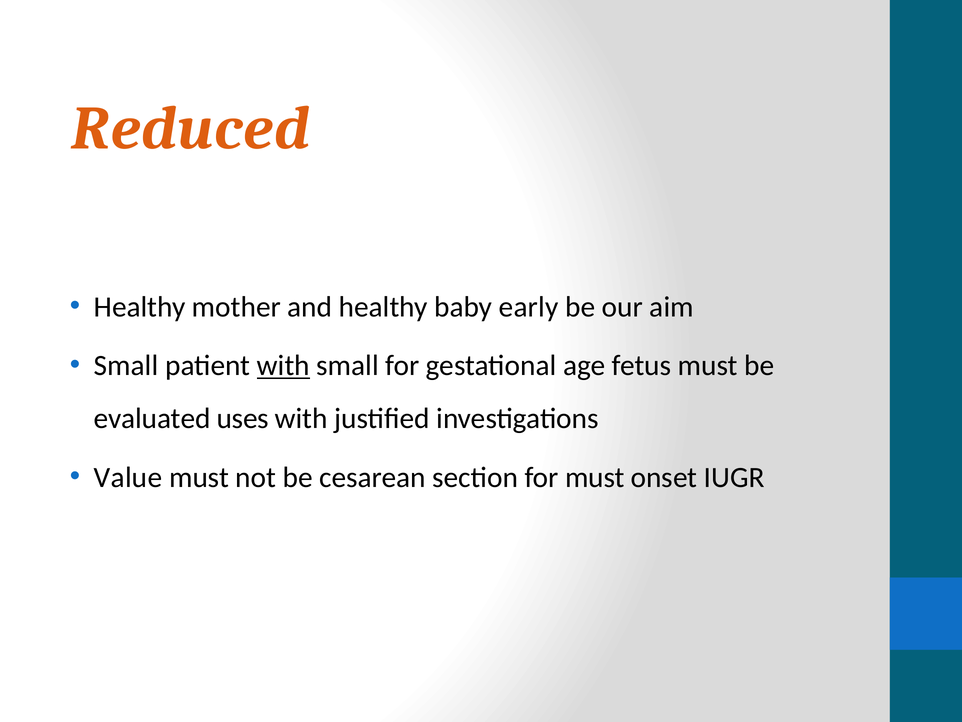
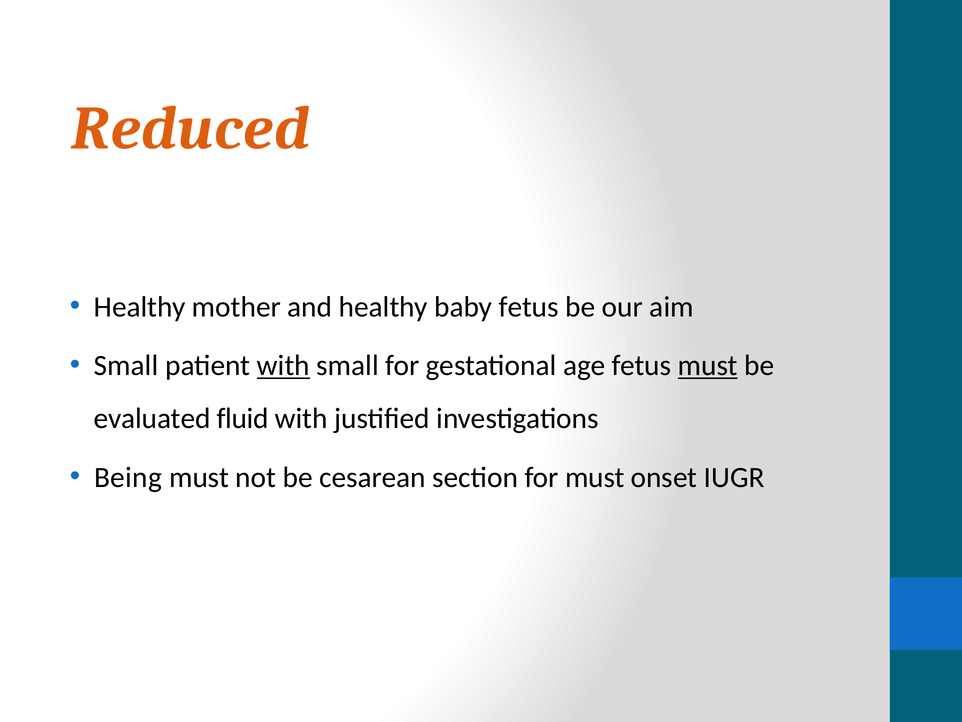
baby early: early -> fetus
must at (708, 365) underline: none -> present
uses: uses -> fluid
Value: Value -> Being
